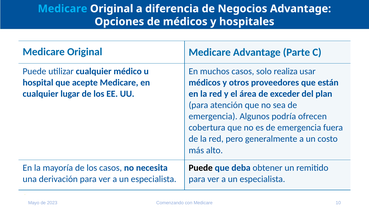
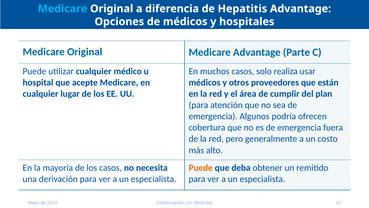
Negocios: Negocios -> Hepatitis
exceder: exceder -> cumplir
Puede at (201, 167) colour: black -> orange
